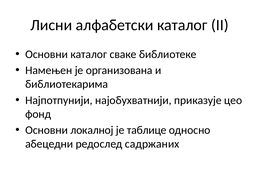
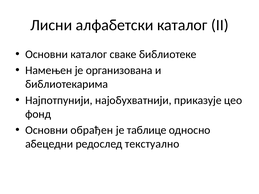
локалној: локалној -> обрађен
садржаних: садржаних -> текстуално
